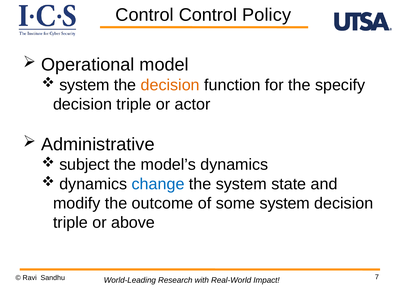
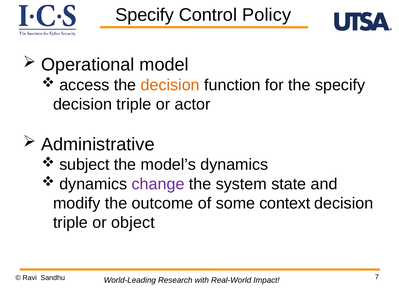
Control at (145, 15): Control -> Specify
system at (84, 85): system -> access
change colour: blue -> purple
some system: system -> context
above: above -> object
